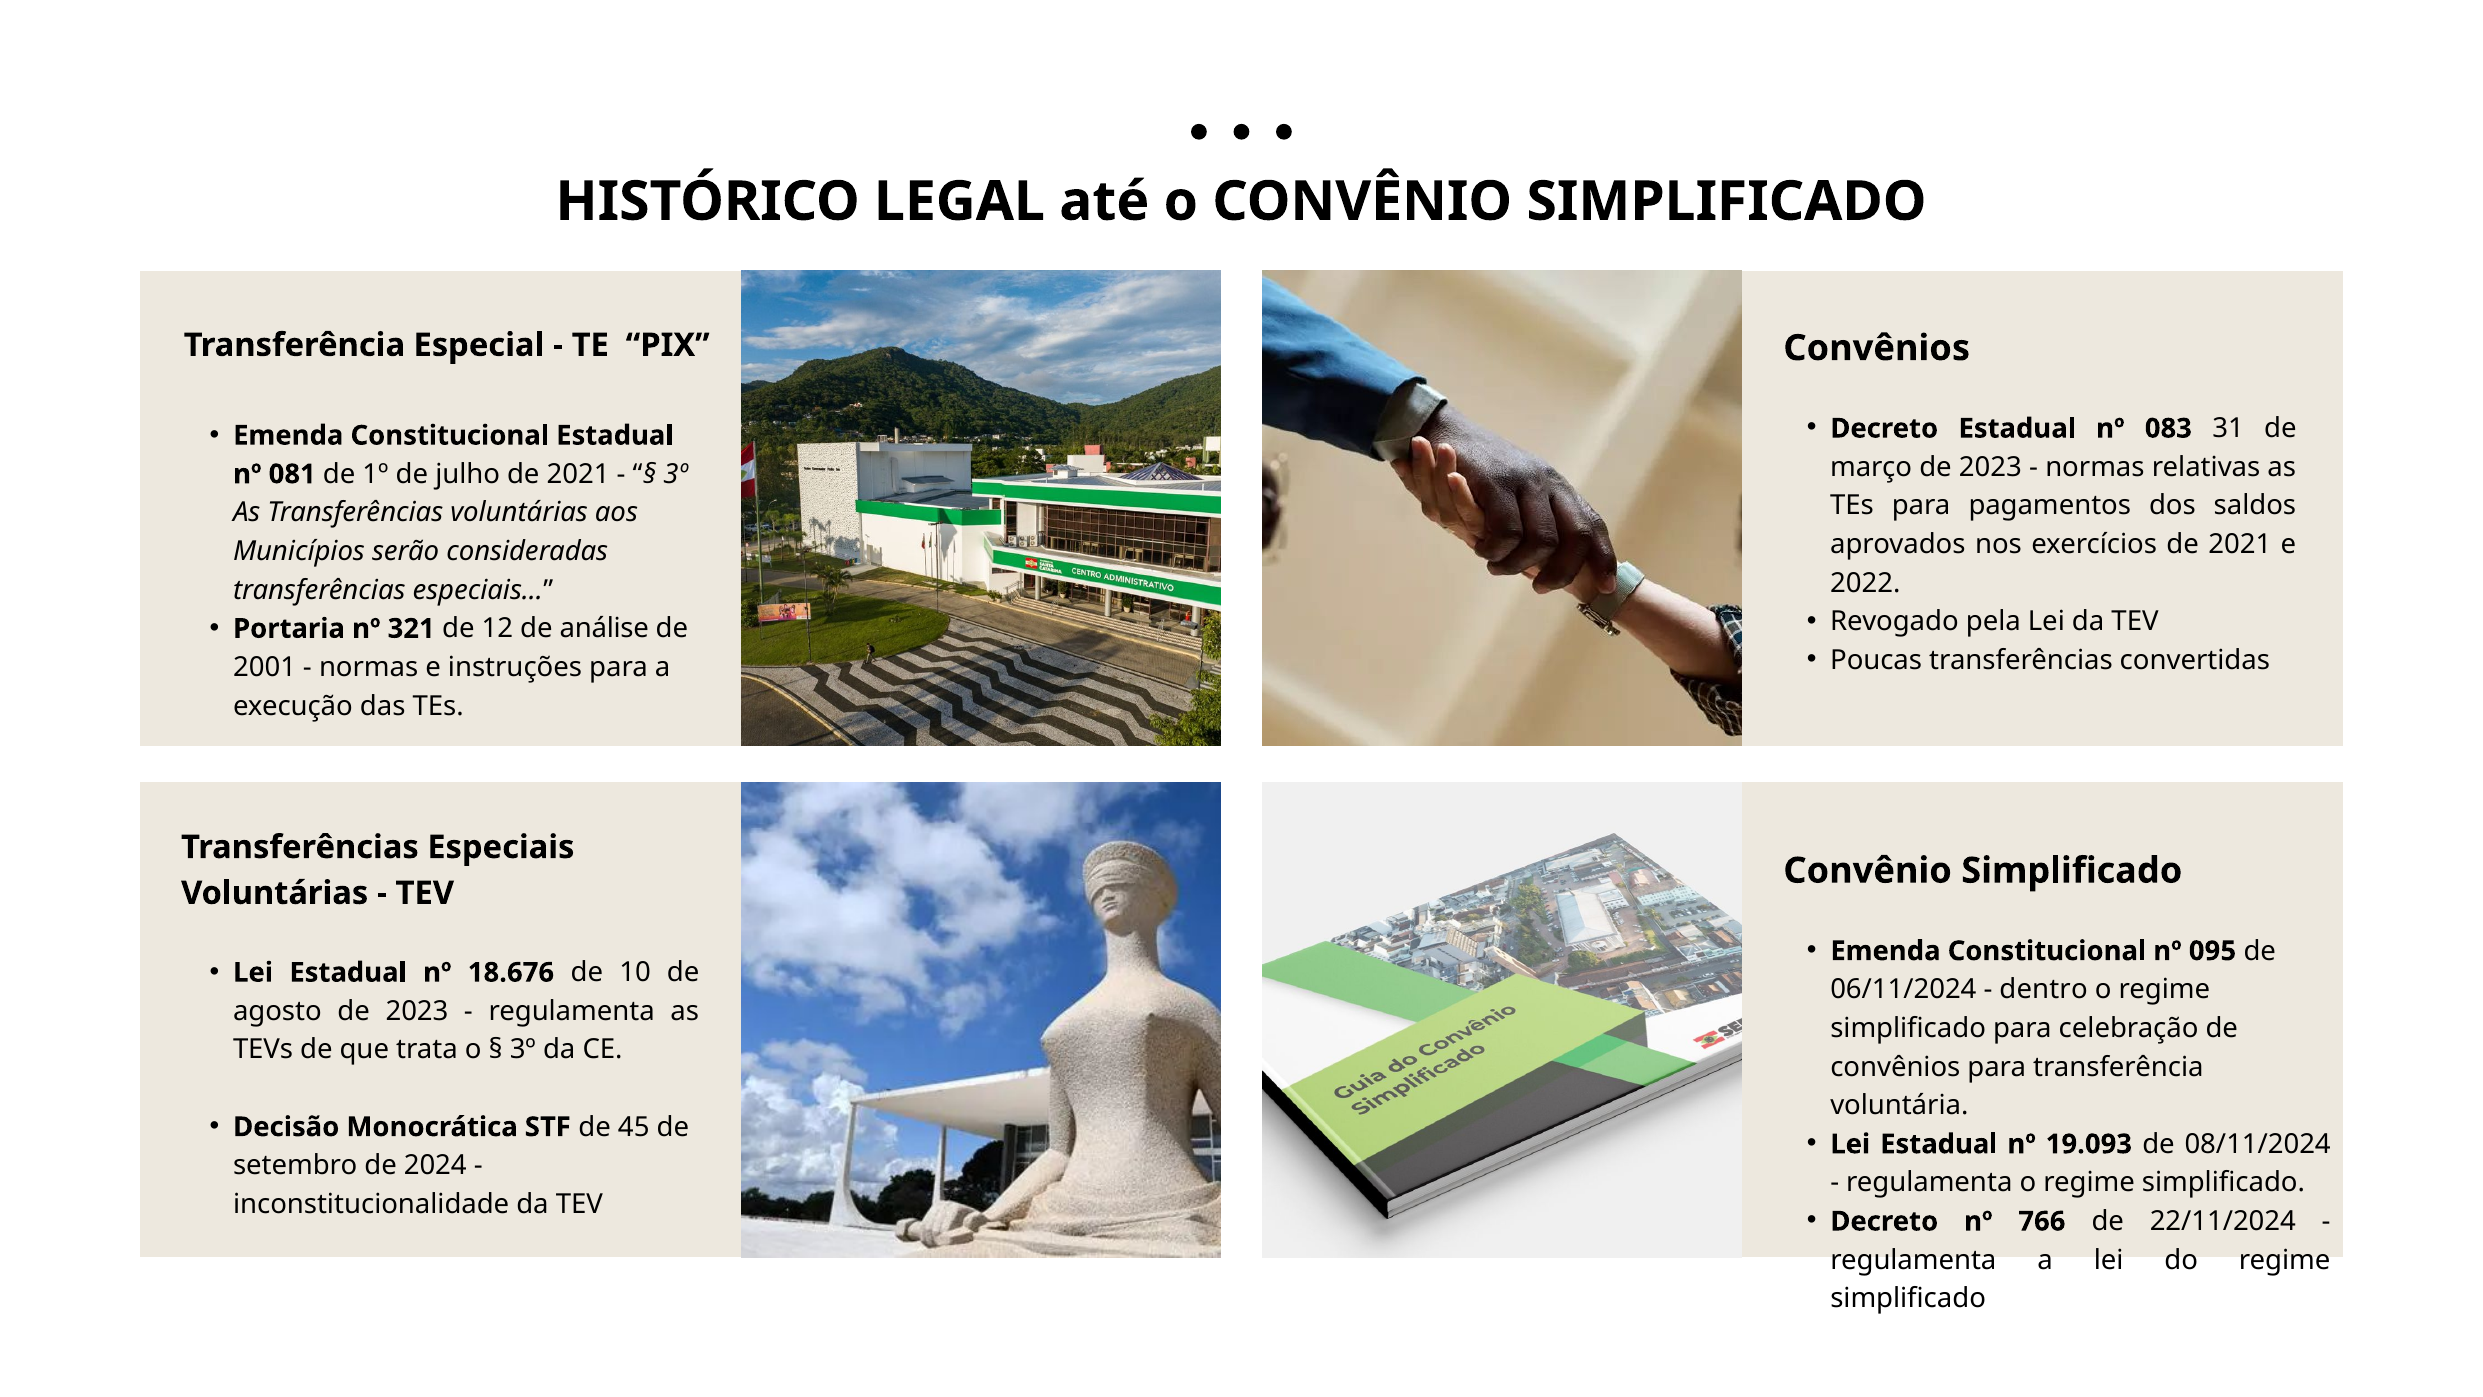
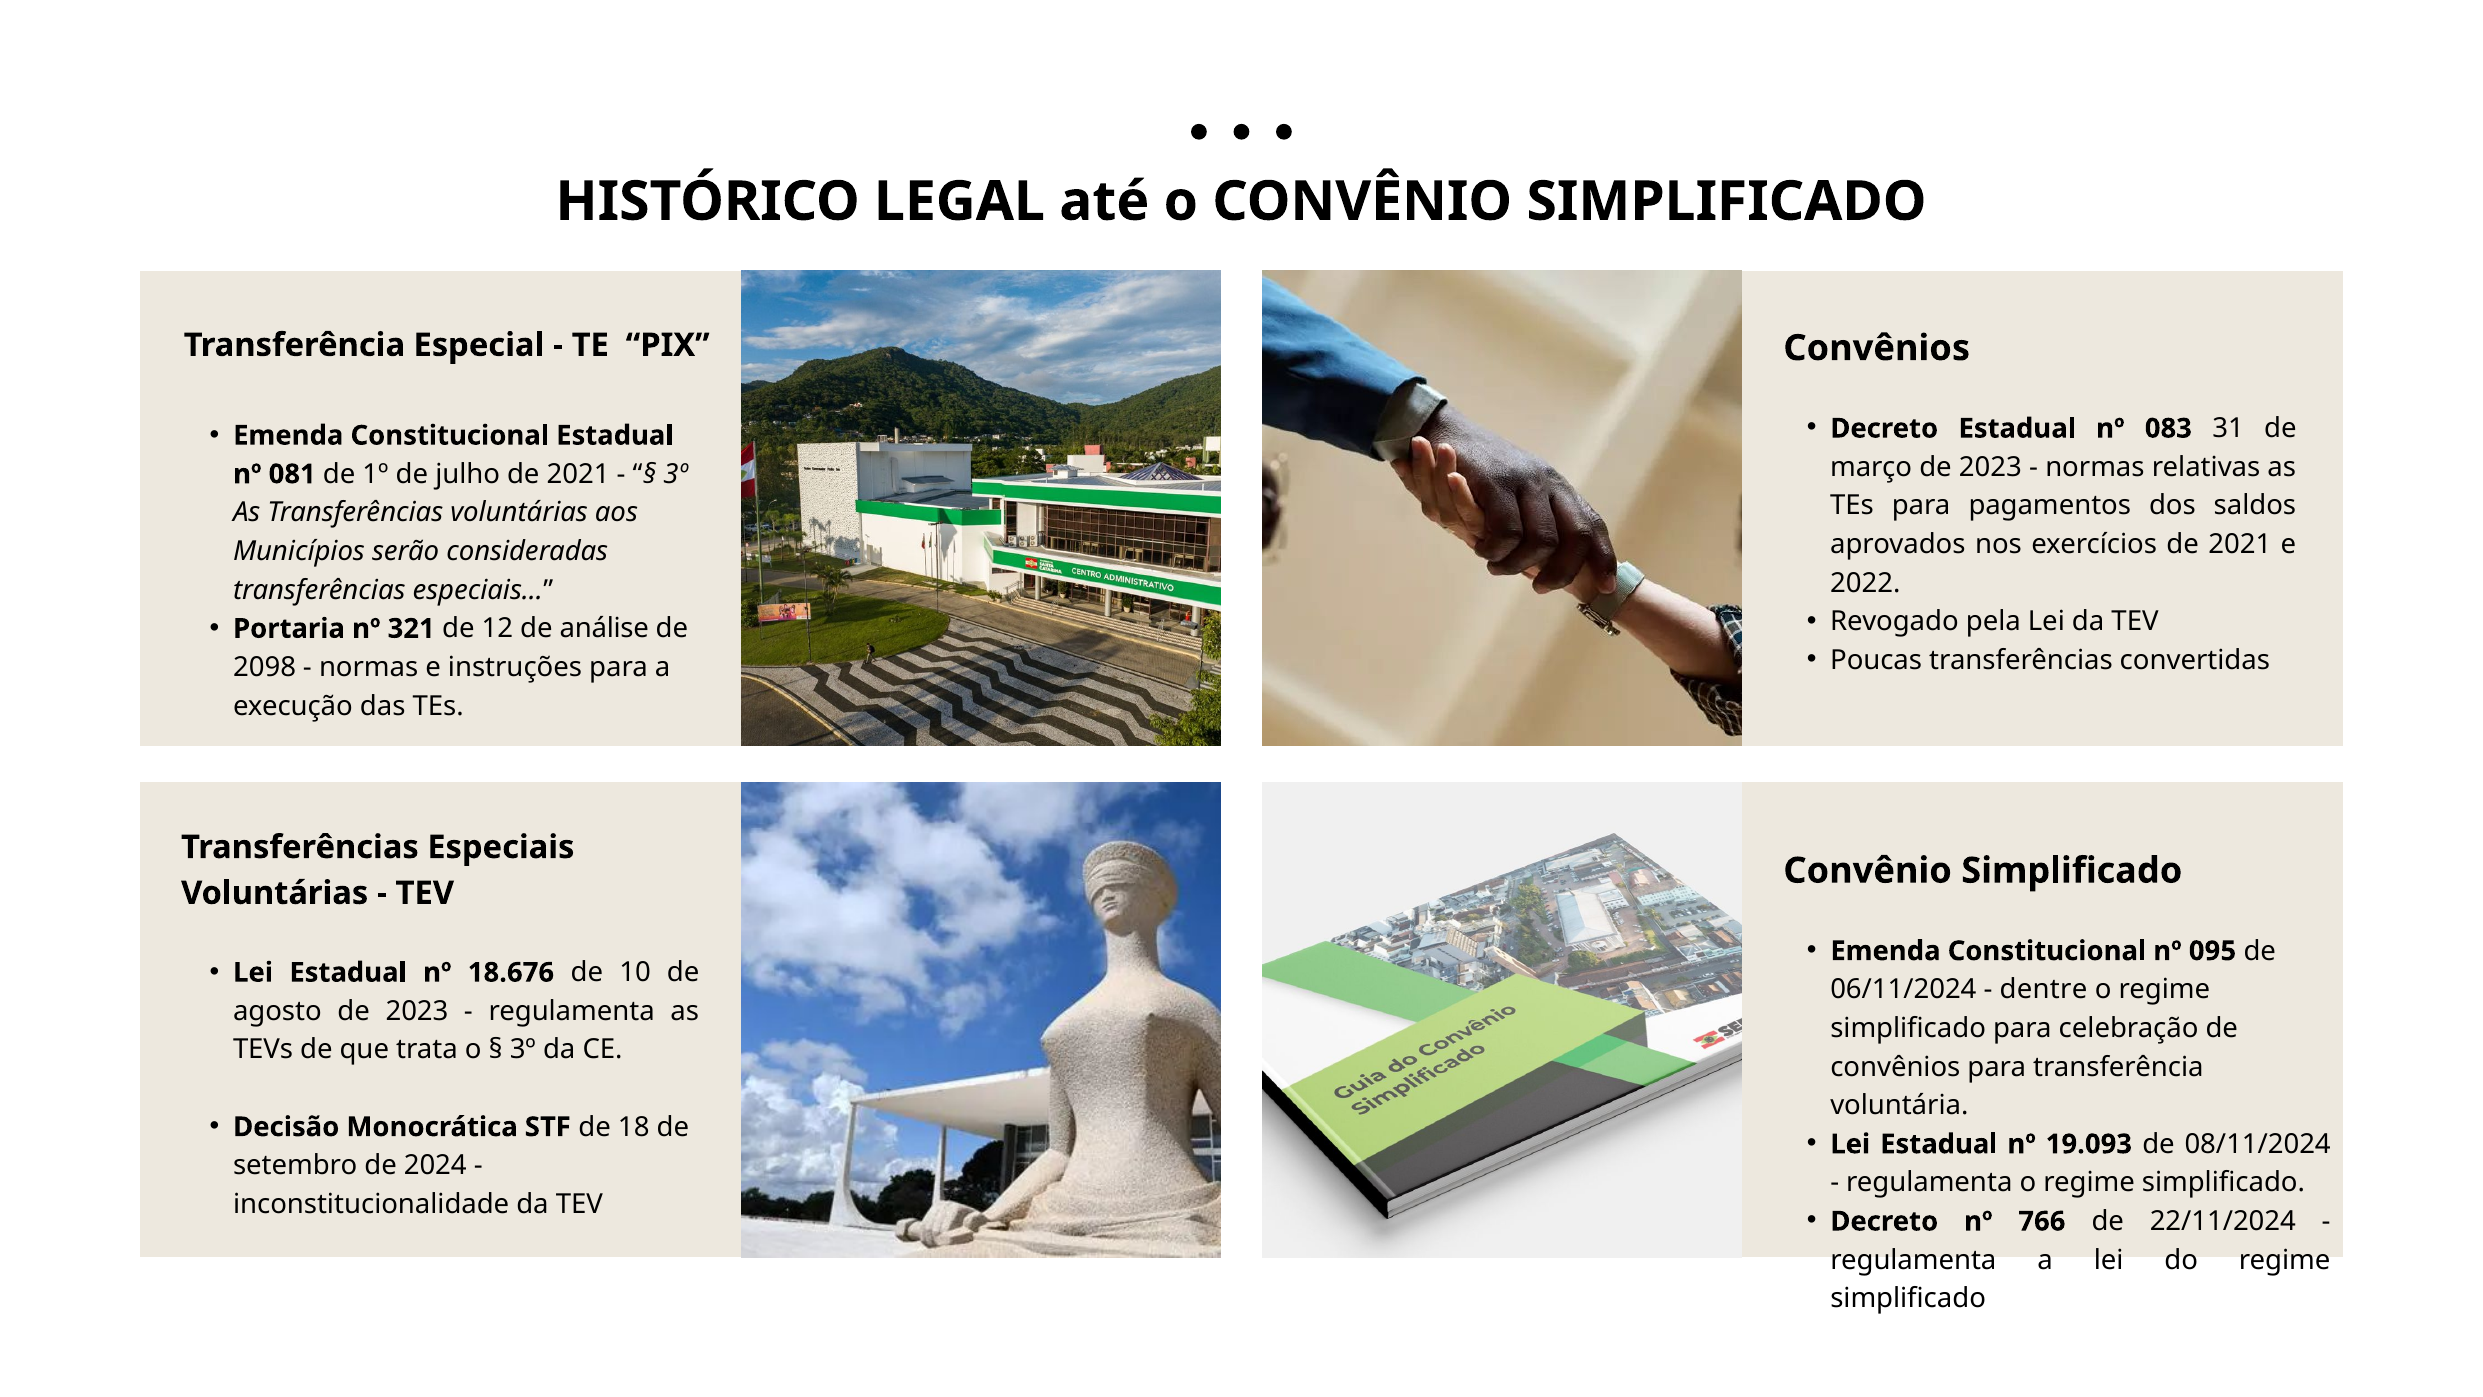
2001: 2001 -> 2098
dentro: dentro -> dentre
45: 45 -> 18
